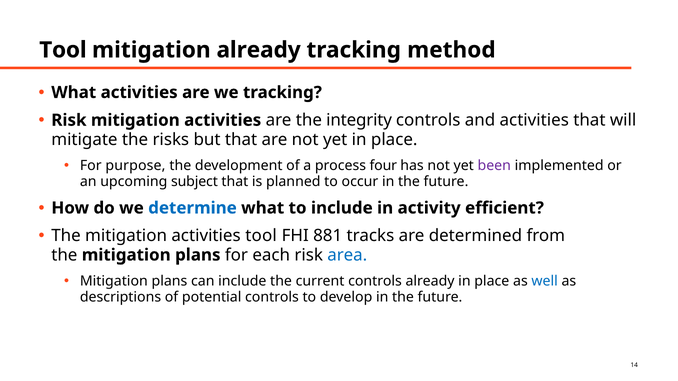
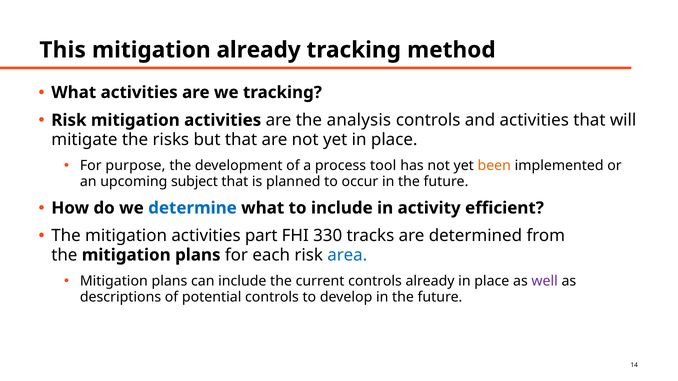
Tool at (63, 50): Tool -> This
integrity: integrity -> analysis
four: four -> tool
been colour: purple -> orange
activities tool: tool -> part
881: 881 -> 330
well colour: blue -> purple
